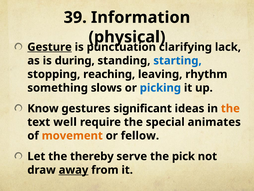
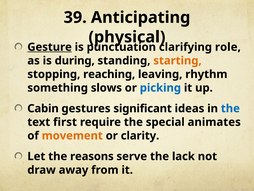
Information: Information -> Anticipating
lack: lack -> role
starting colour: blue -> orange
Know: Know -> Cabin
the at (230, 108) colour: orange -> blue
well: well -> first
fellow: fellow -> clarity
thereby: thereby -> reasons
pick: pick -> lack
away underline: present -> none
